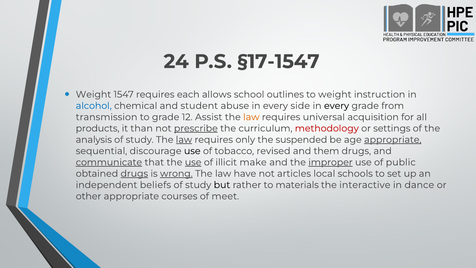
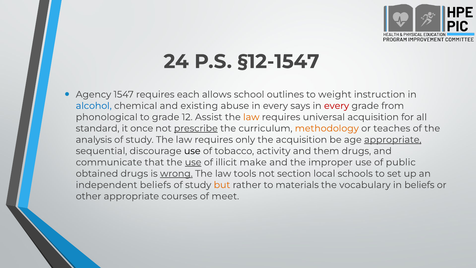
§17-1547: §17-1547 -> §12-1547
Weight at (93, 94): Weight -> Agency
student: student -> existing
side: side -> says
every at (337, 106) colour: black -> red
transmission: transmission -> phonological
products: products -> standard
than: than -> once
methodology colour: red -> orange
settings: settings -> teaches
law at (184, 140) underline: present -> none
the suspended: suspended -> acquisition
revised: revised -> activity
communicate underline: present -> none
improper underline: present -> none
drugs at (134, 173) underline: present -> none
have: have -> tools
articles: articles -> section
but colour: black -> orange
interactive: interactive -> vocabulary
in dance: dance -> beliefs
